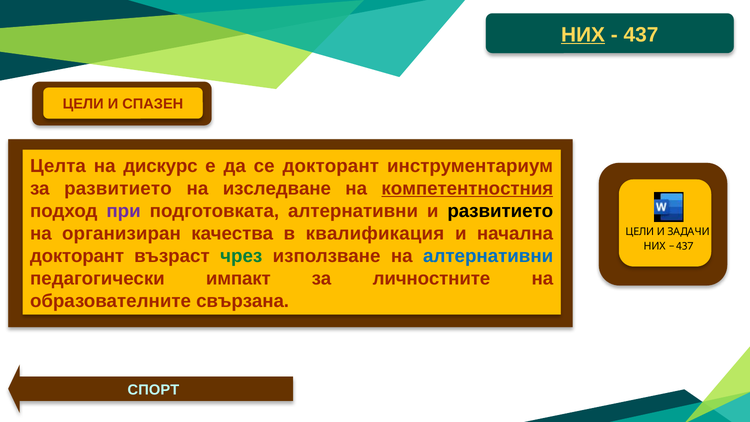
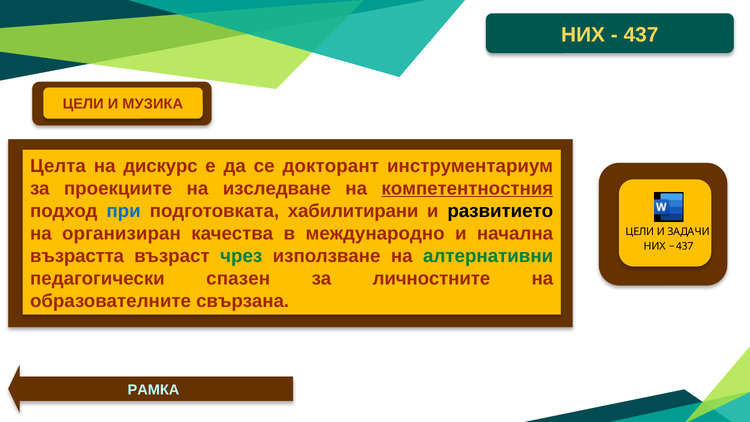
НИХ at (583, 35) underline: present -> none
СПАЗЕН: СПАЗЕН -> МУЗИКА
за развитието: развитието -> проекциите
при colour: purple -> blue
подготовката алтернативни: алтернативни -> хабилитирани
квалификация: квалификация -> международно
докторант at (77, 256): докторант -> възрастта
алтернативни at (488, 256) colour: blue -> green
импакт: импакт -> спазен
СПОРТ: СПОРТ -> РАМКА
